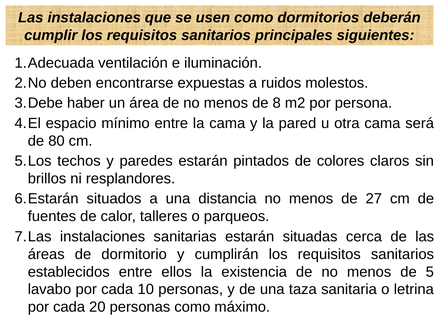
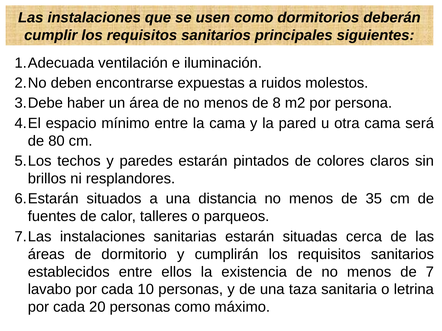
27: 27 -> 35
5: 5 -> 7
